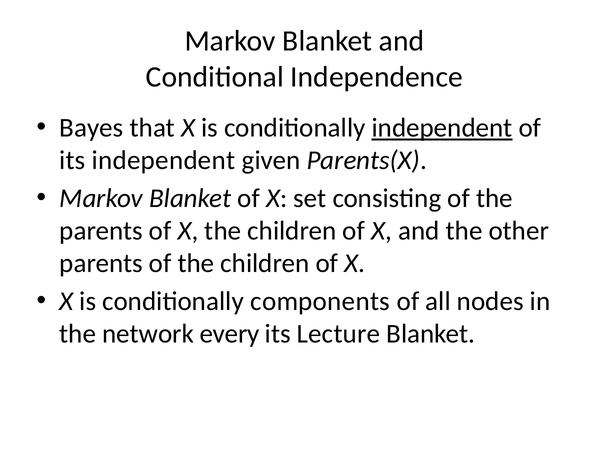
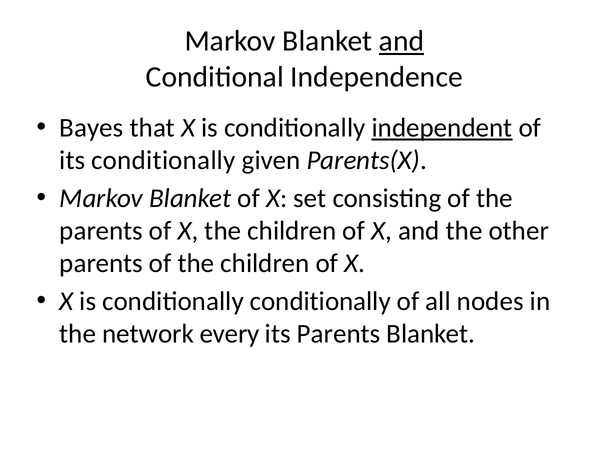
and at (401, 41) underline: none -> present
its independent: independent -> conditionally
conditionally components: components -> conditionally
its Lecture: Lecture -> Parents
